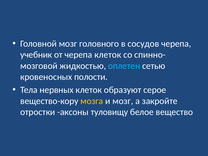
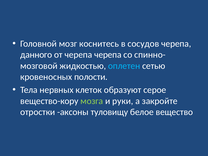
головного: головного -> коснитесь
учебник: учебник -> данного
черепа клеток: клеток -> черепа
мозга colour: yellow -> light green
и мозг: мозг -> руки
